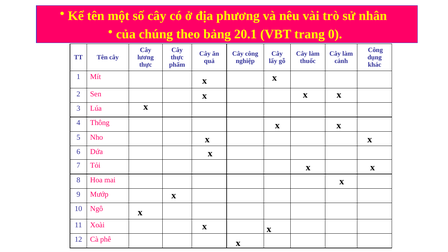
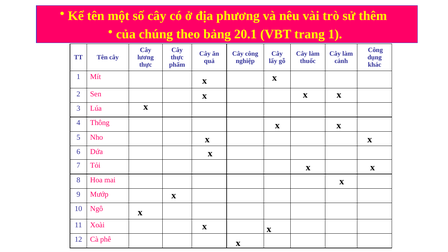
nhân at (373, 16): nhân -> thêm
0 at (335, 34): 0 -> 1
